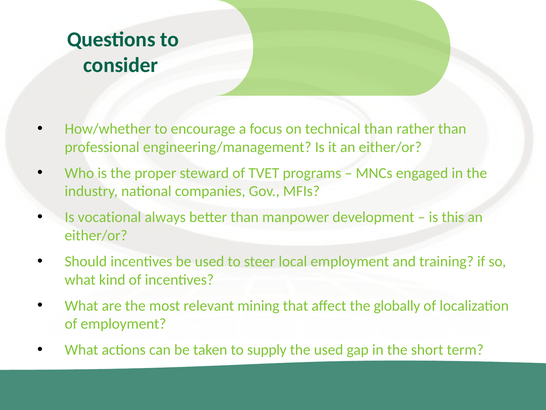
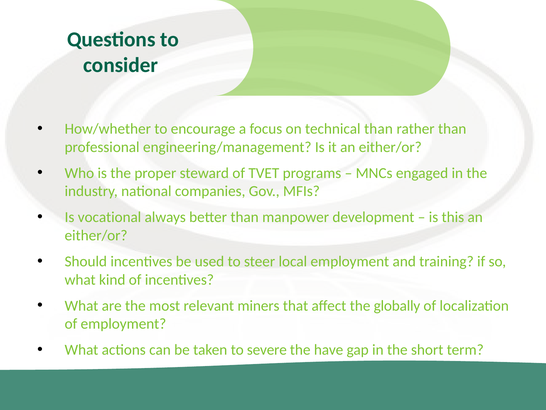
mining: mining -> miners
supply: supply -> severe
the used: used -> have
